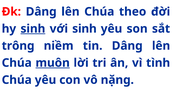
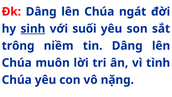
theo: theo -> ngát
với sinh: sinh -> suối
muôn underline: present -> none
